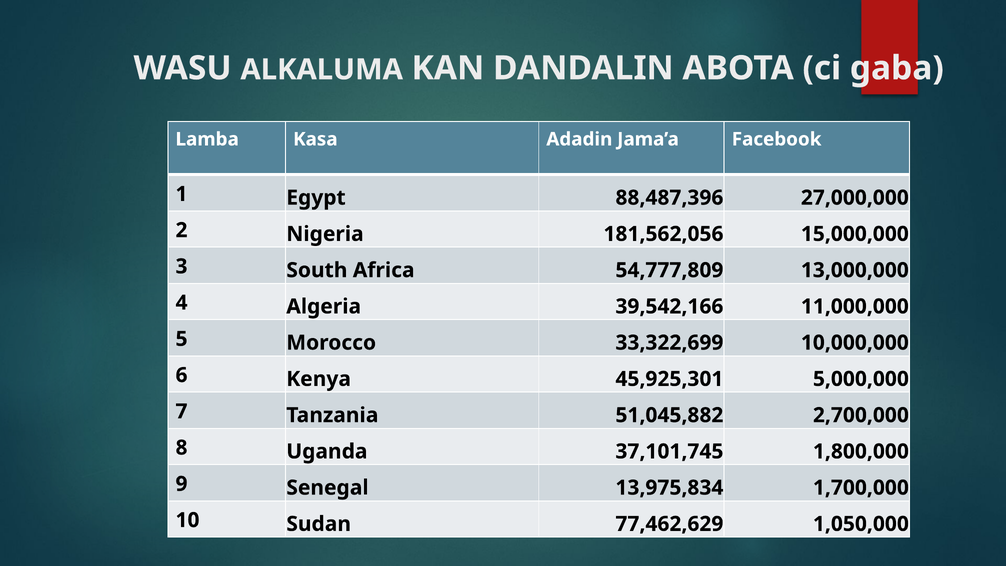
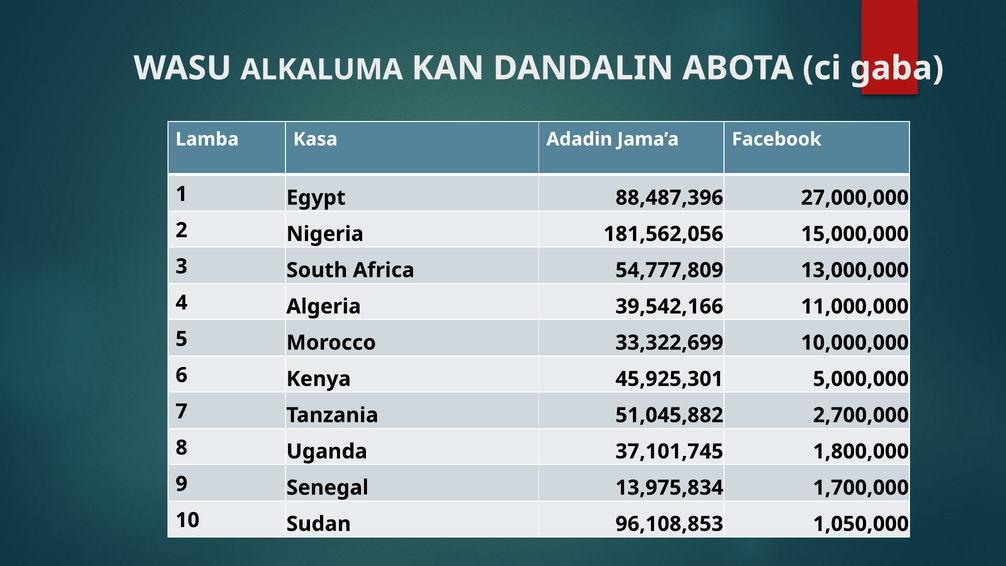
77,462,629: 77,462,629 -> 96,108,853
